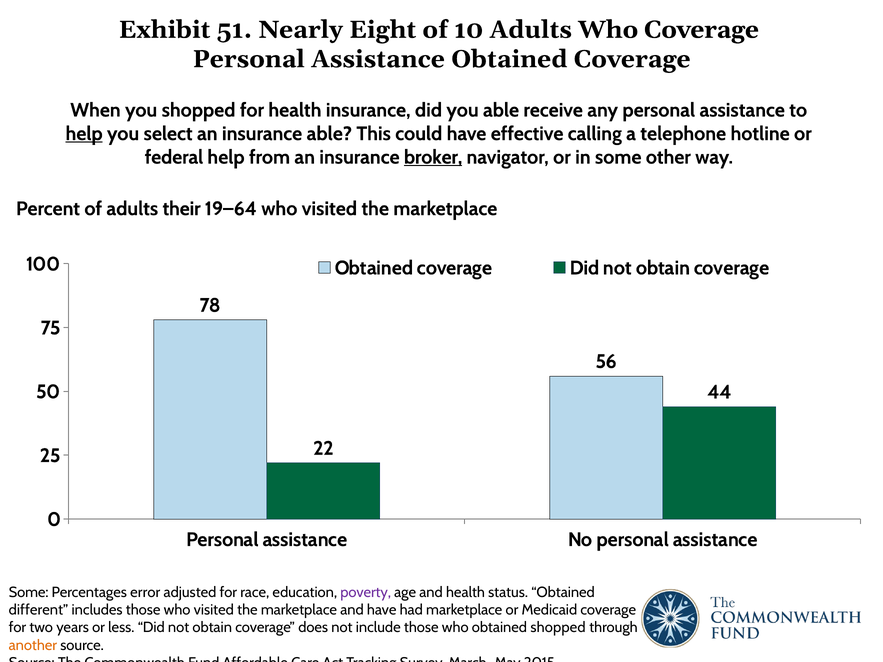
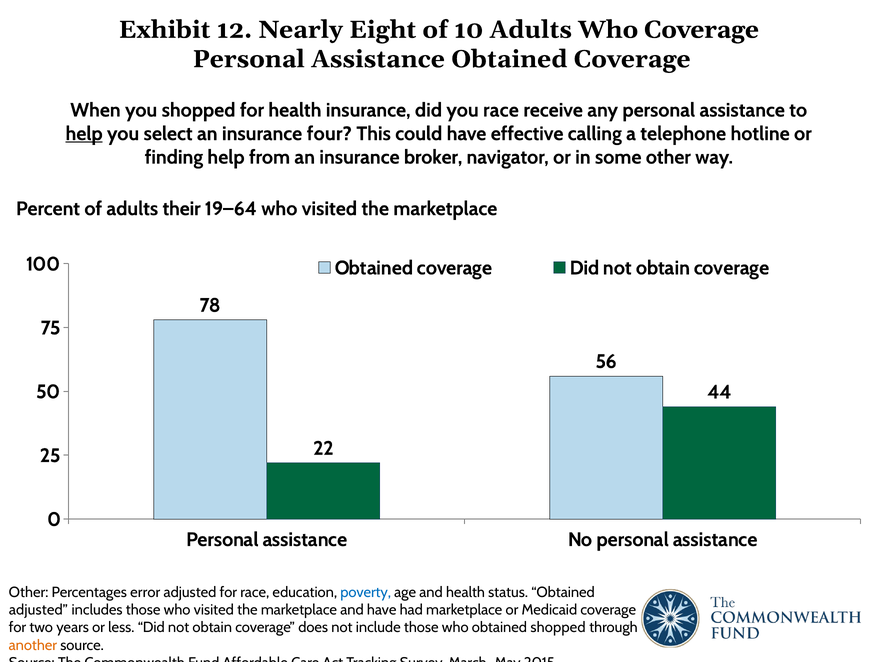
51: 51 -> 12
you able: able -> race
insurance able: able -> four
federal: federal -> finding
broker underline: present -> none
Some at (29, 593): Some -> Other
poverty colour: purple -> blue
different at (38, 610): different -> adjusted
